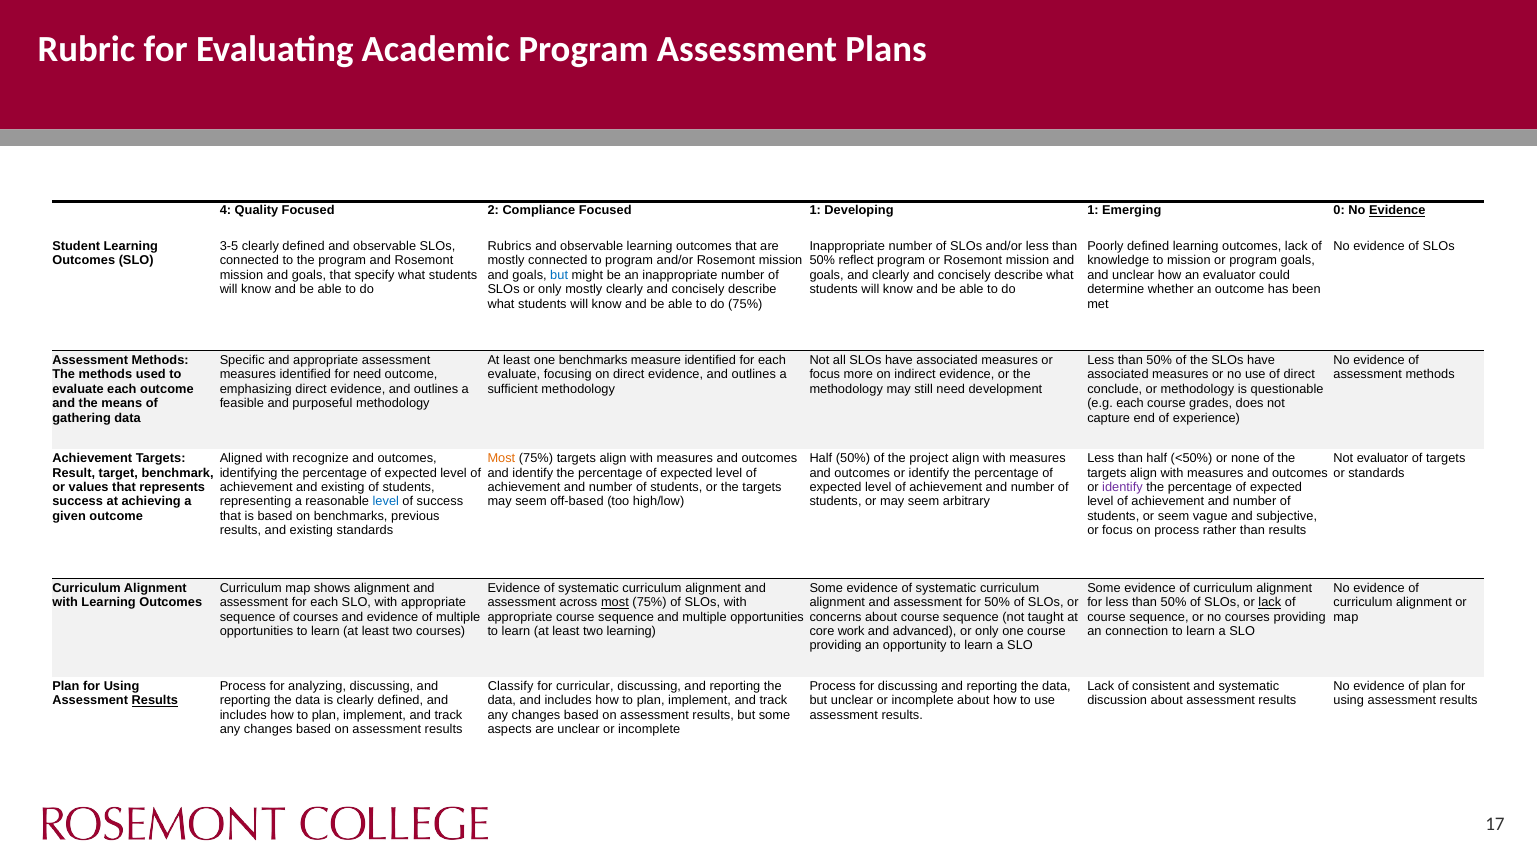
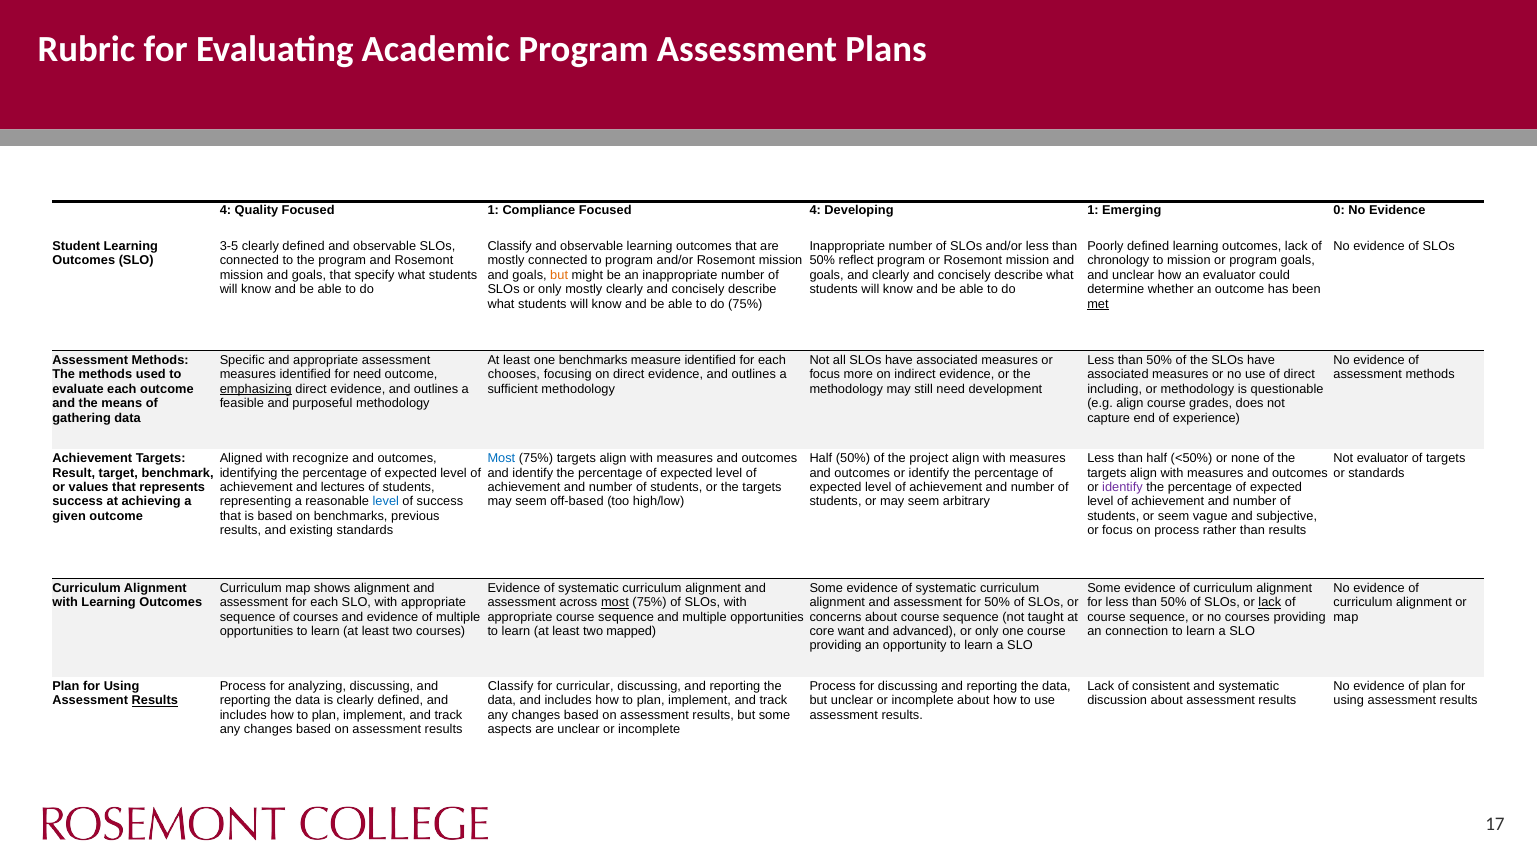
Focused 2: 2 -> 1
Focused 1: 1 -> 4
Evidence at (1397, 211) underline: present -> none
Rubrics at (510, 246): Rubrics -> Classify
knowledge: knowledge -> chronology
but at (559, 275) colour: blue -> orange
met underline: none -> present
evaluate at (514, 375): evaluate -> chooses
emphasizing underline: none -> present
conclude: conclude -> including
e.g each: each -> align
Most at (501, 459) colour: orange -> blue
achievement and existing: existing -> lectures
two learning: learning -> mapped
work: work -> want
